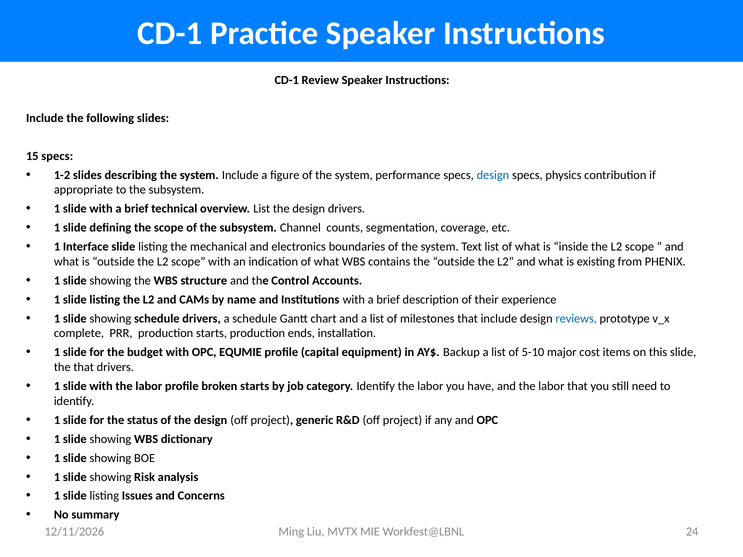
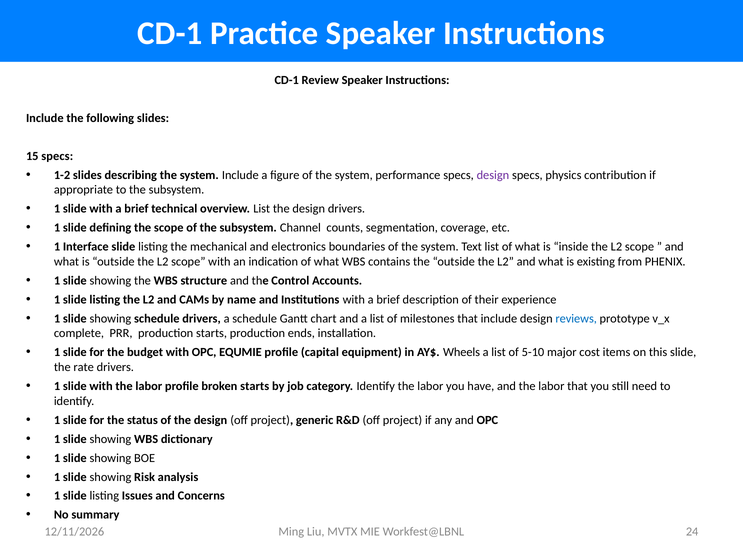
design at (493, 175) colour: blue -> purple
Backup: Backup -> Wheels
the that: that -> rate
